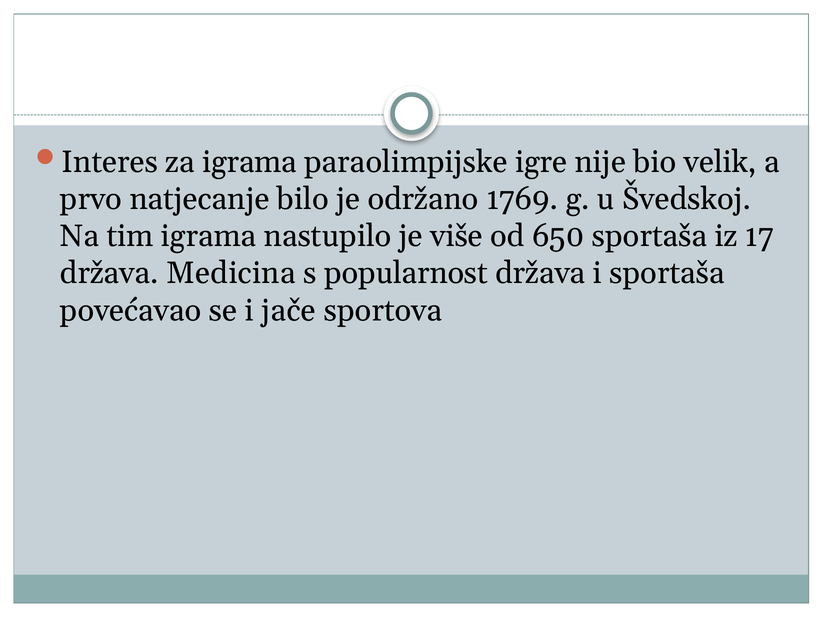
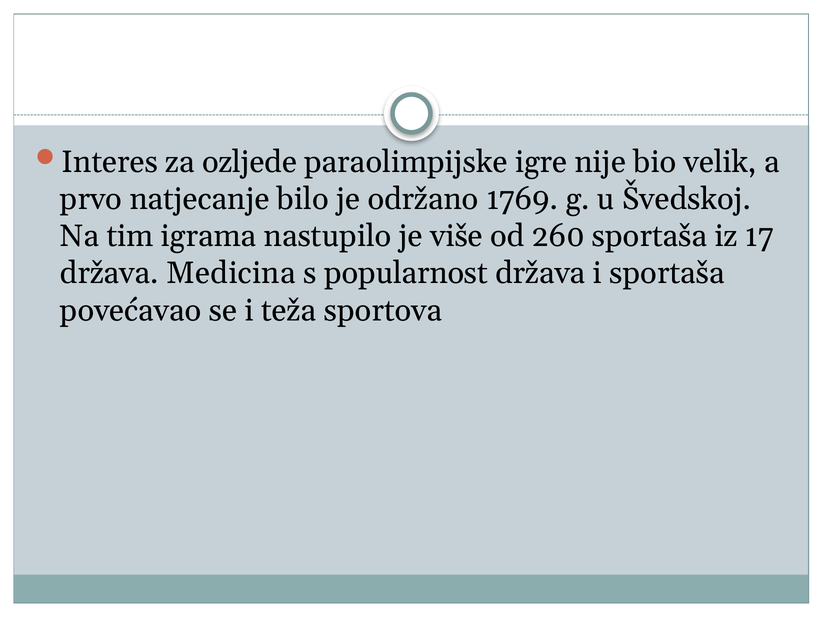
za igrama: igrama -> ozljede
650: 650 -> 260
jače: jače -> teža
